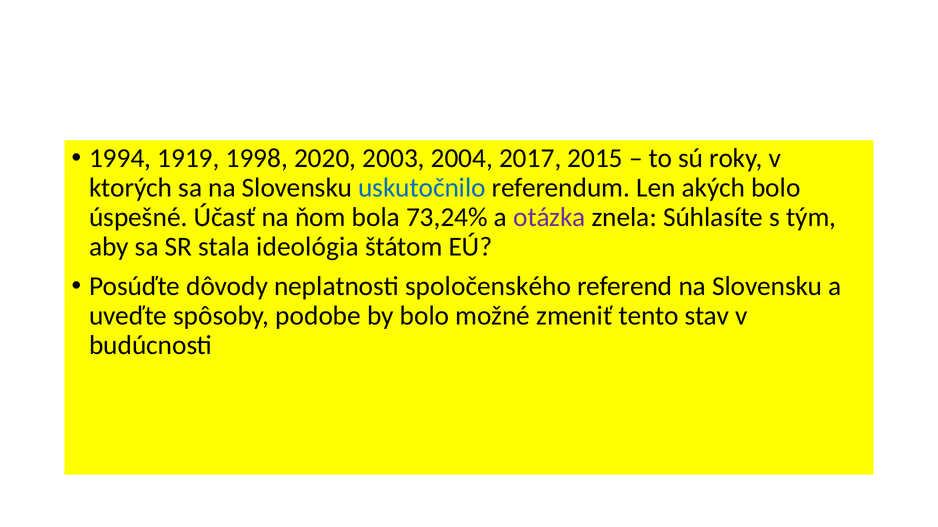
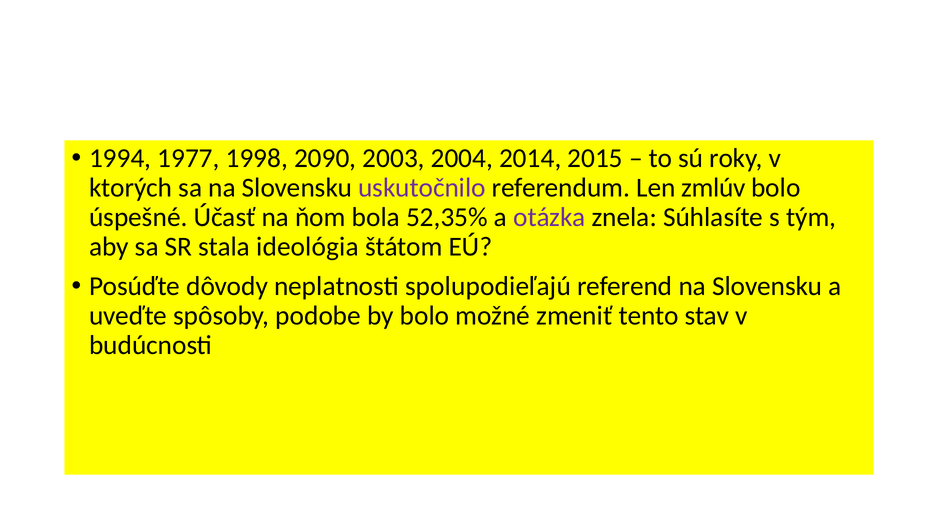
1919: 1919 -> 1977
2020: 2020 -> 2090
2017: 2017 -> 2014
uskutočnilo colour: blue -> purple
akých: akých -> zmlúv
73,24%: 73,24% -> 52,35%
spoločenského: spoločenského -> spolupodieľajú
